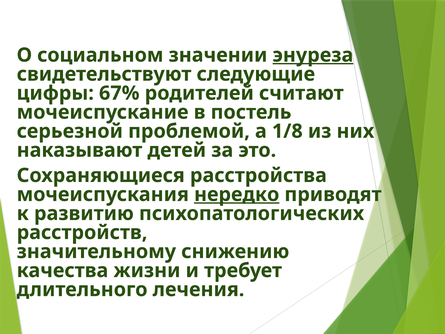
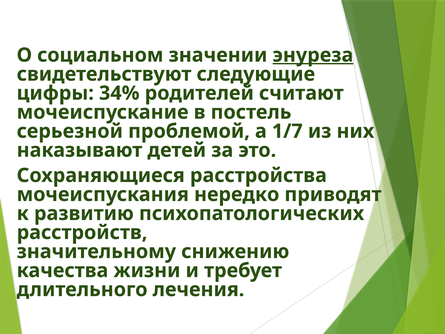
67%: 67% -> 34%
1/8: 1/8 -> 1/7
нередко underline: present -> none
